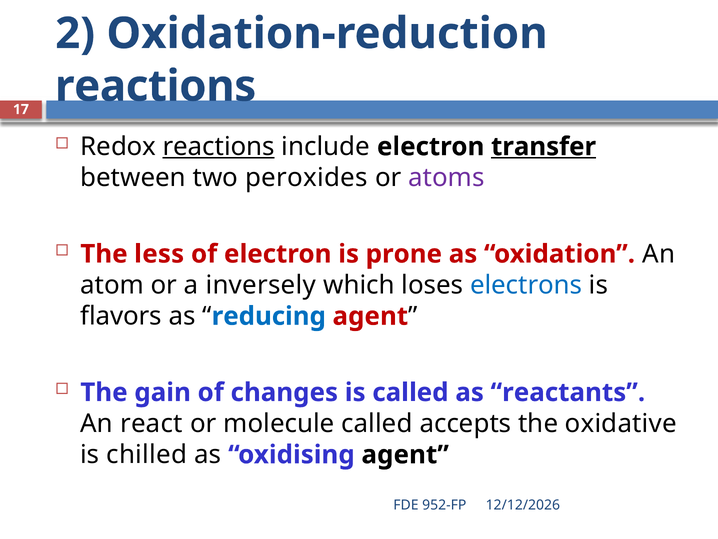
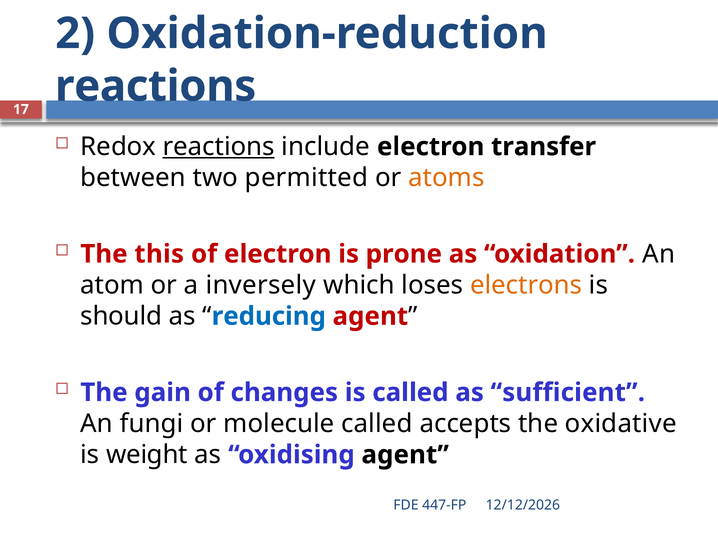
transfer underline: present -> none
peroxides: peroxides -> permitted
atoms colour: purple -> orange
less: less -> this
electrons colour: blue -> orange
flavors: flavors -> should
reactants: reactants -> sufficient
react: react -> fungi
chilled: chilled -> weight
952-FP: 952-FP -> 447-FP
